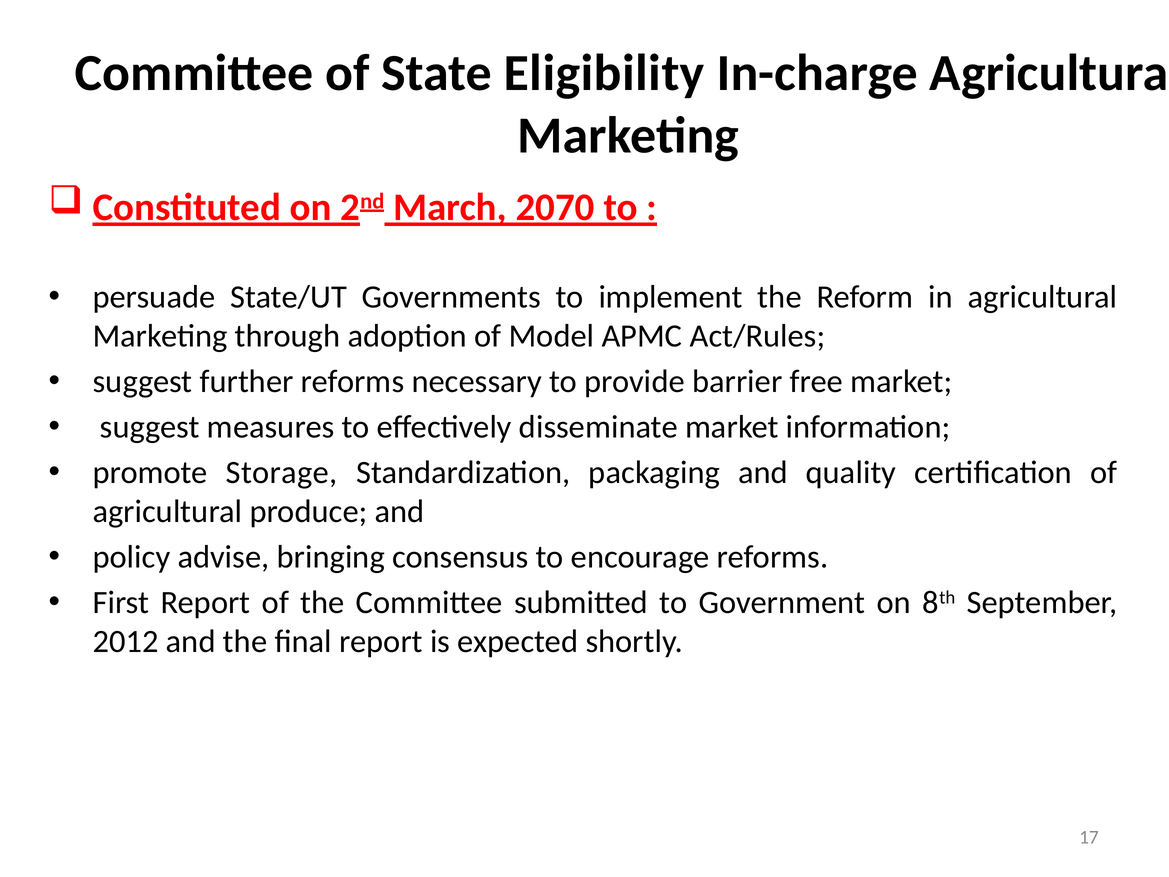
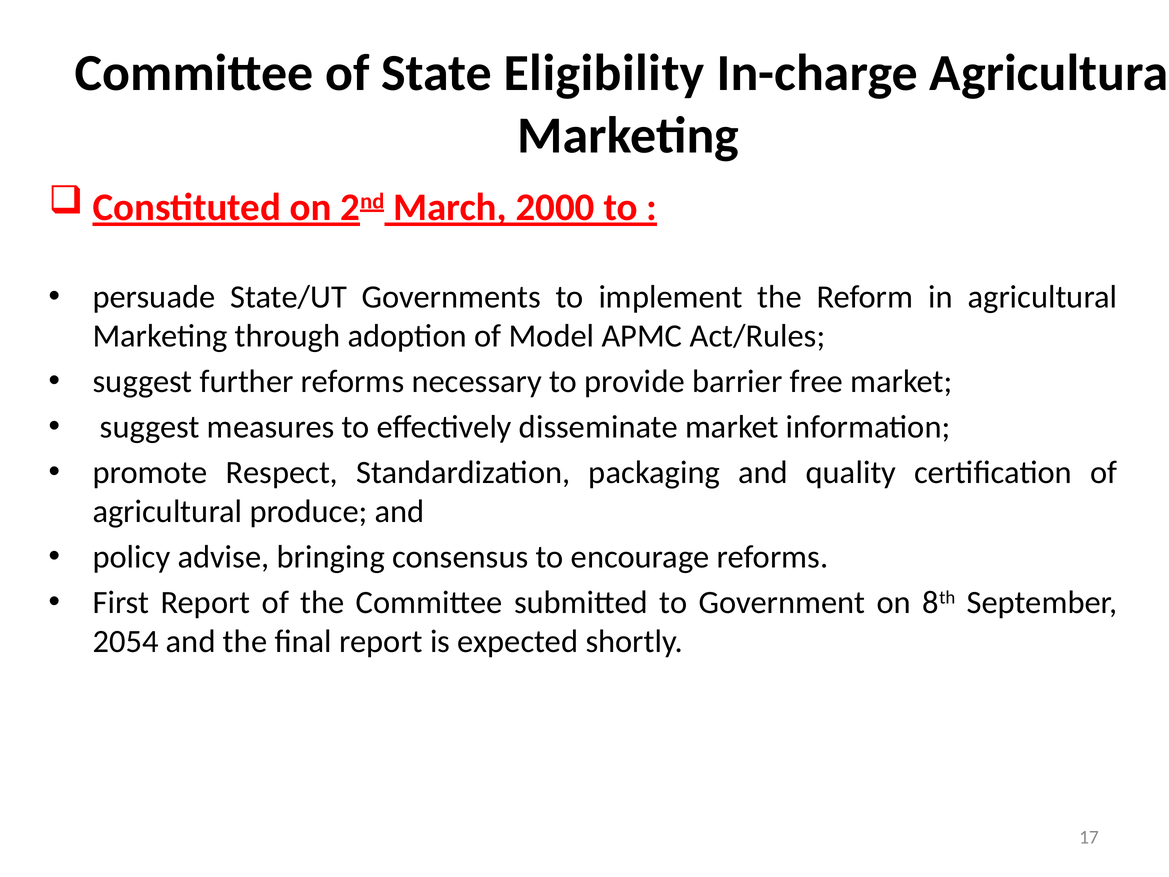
2070: 2070 -> 2000
Storage: Storage -> Respect
2012: 2012 -> 2054
